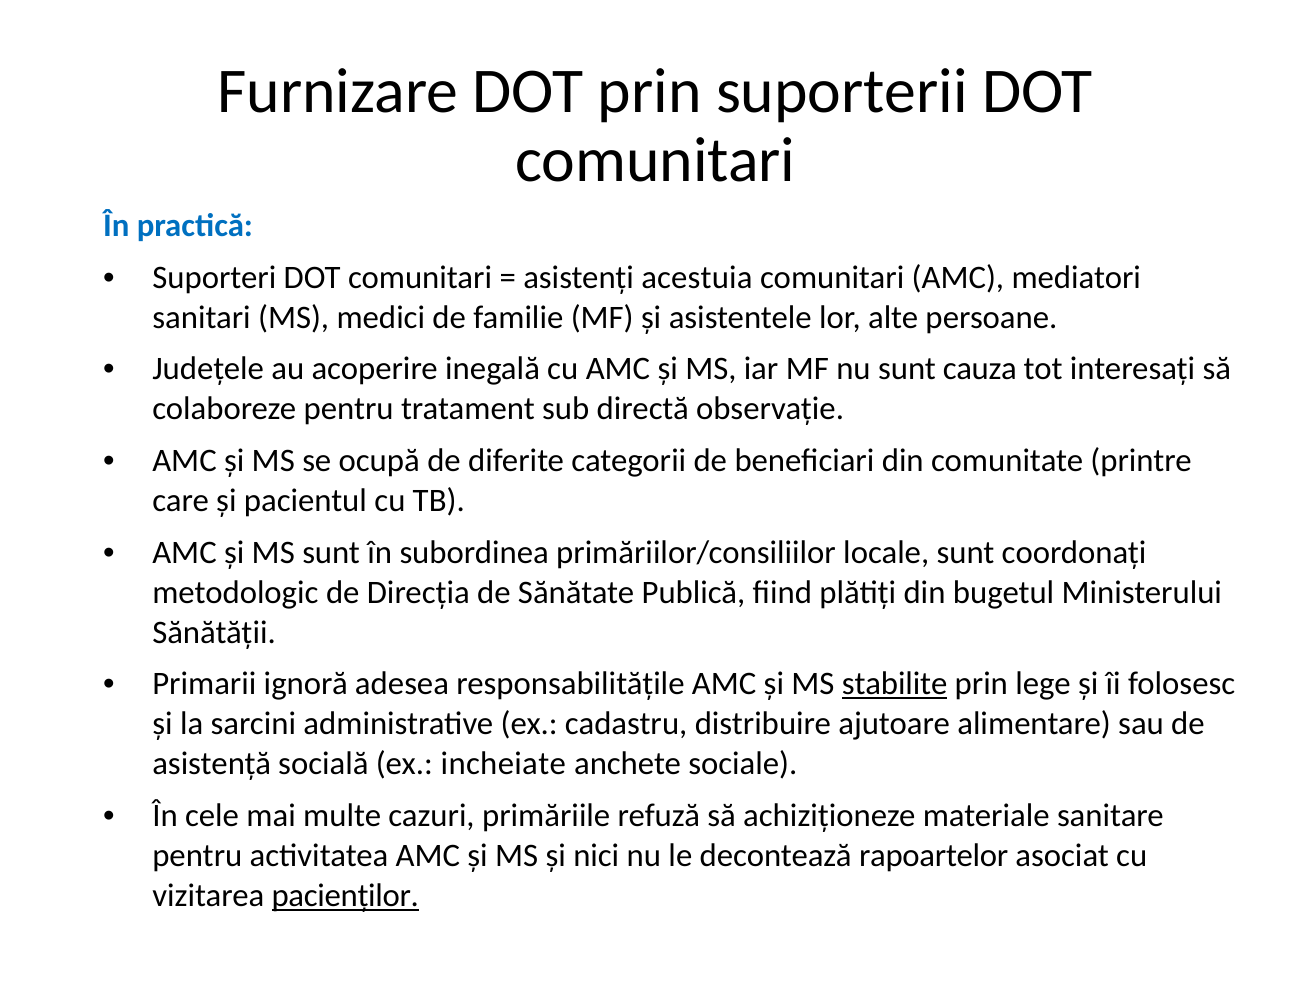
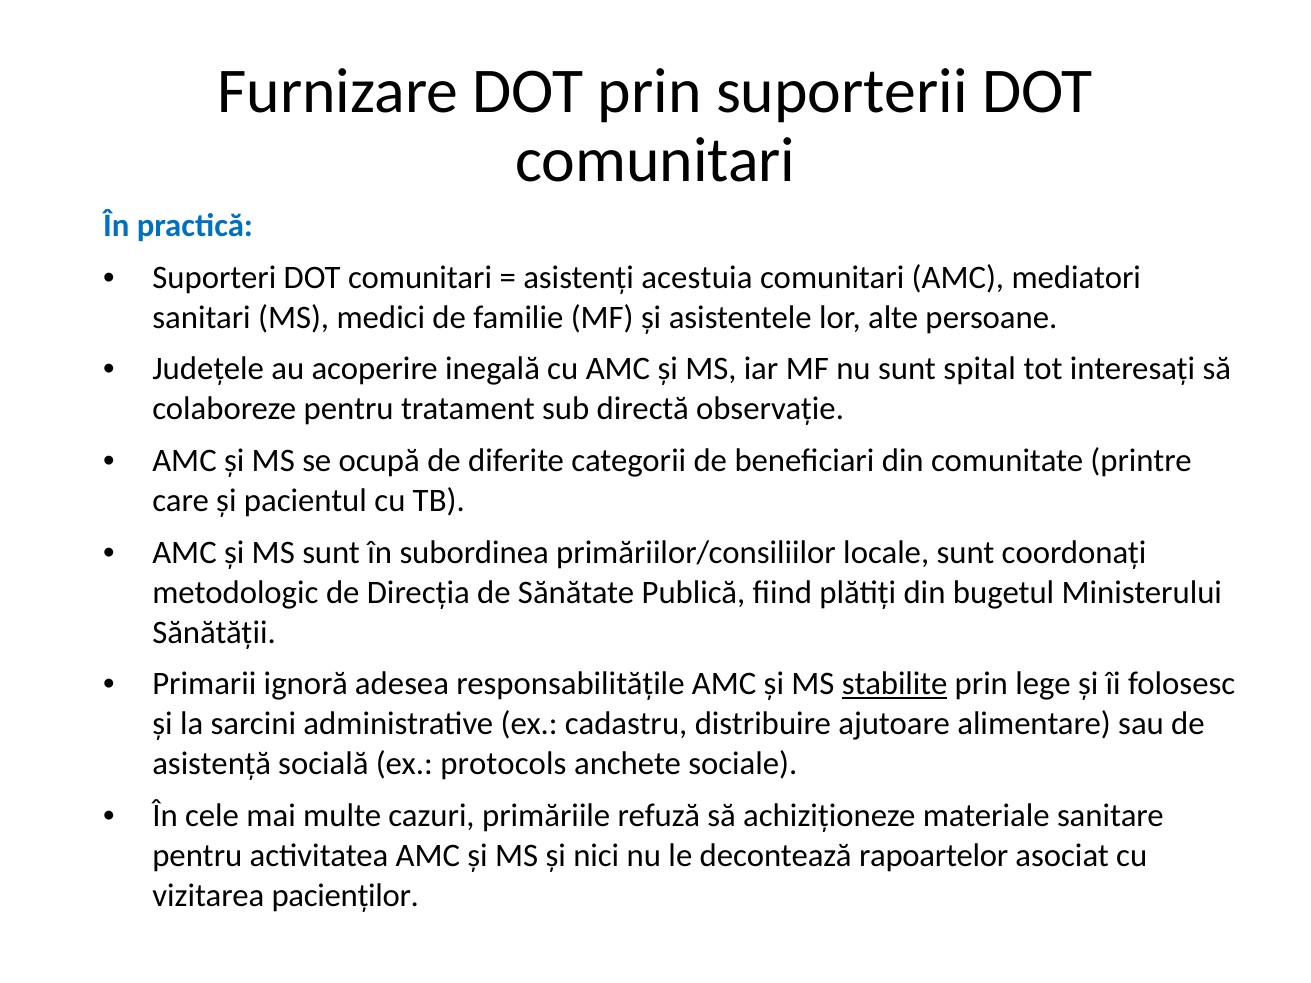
cauza: cauza -> spital
incheiate: incheiate -> protocols
pacienților underline: present -> none
